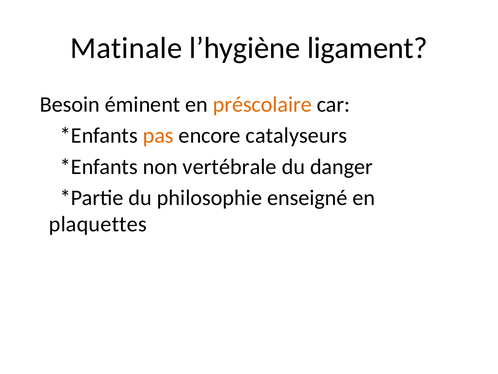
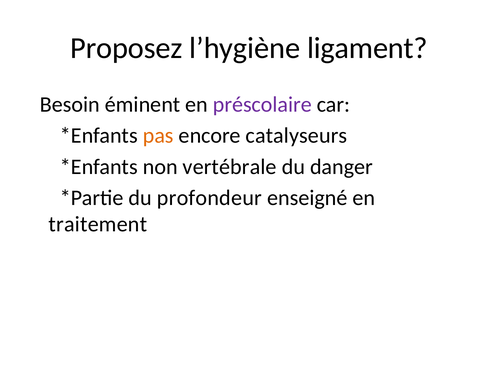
Matinale: Matinale -> Proposez
préscolaire colour: orange -> purple
philosophie: philosophie -> profondeur
plaquettes: plaquettes -> traitement
